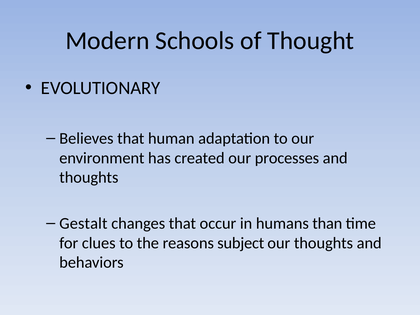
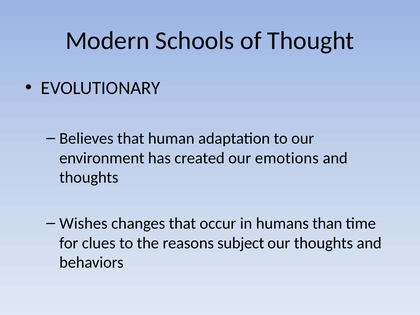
processes: processes -> emotions
Gestalt: Gestalt -> Wishes
